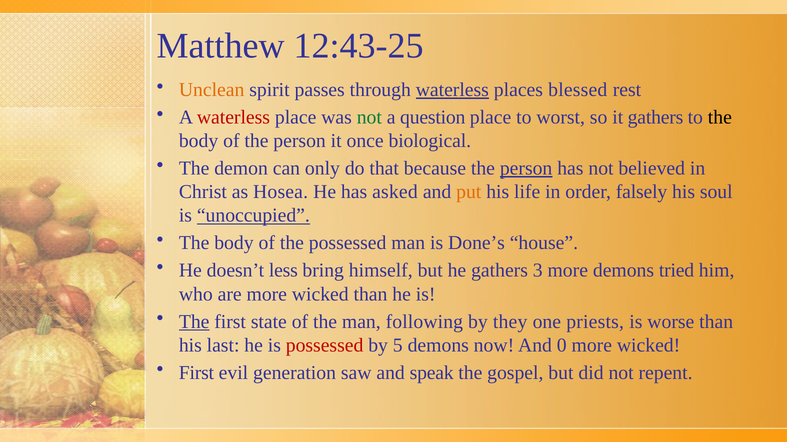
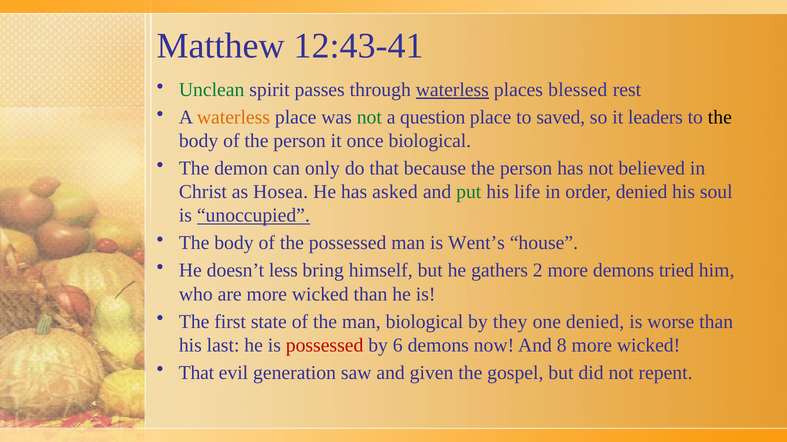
12:43-25: 12:43-25 -> 12:43-41
Unclean colour: orange -> green
waterless at (233, 117) colour: red -> orange
worst: worst -> saved
it gathers: gathers -> leaders
person at (526, 169) underline: present -> none
put colour: orange -> green
order falsely: falsely -> denied
Done’s: Done’s -> Went’s
3: 3 -> 2
The at (194, 322) underline: present -> none
man following: following -> biological
one priests: priests -> denied
5: 5 -> 6
0: 0 -> 8
First at (196, 373): First -> That
speak: speak -> given
